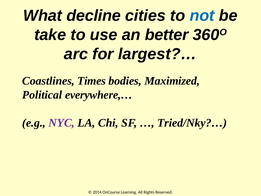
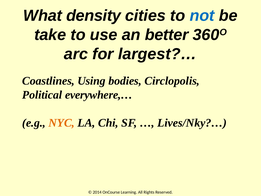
decline: decline -> density
Times: Times -> Using
Maximized: Maximized -> Circlopolis
NYC colour: purple -> orange
Tried/Nky?…: Tried/Nky?… -> Lives/Nky?…
